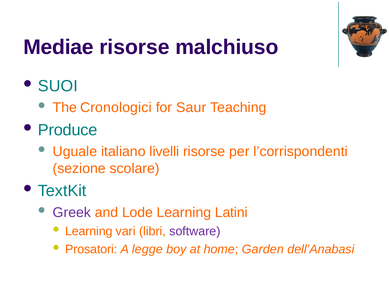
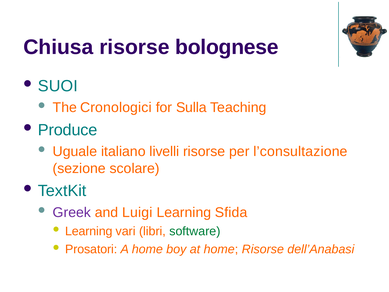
Mediae: Mediae -> Chiusa
malchiuso: malchiuso -> bolognese
Saur: Saur -> Sulla
l’corrispondenti: l’corrispondenti -> l’consultazione
Lode: Lode -> Luigi
Latini: Latini -> Sfida
software colour: purple -> green
A legge: legge -> home
home Garden: Garden -> Risorse
